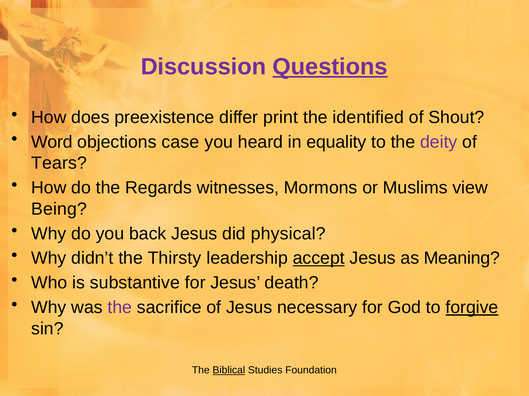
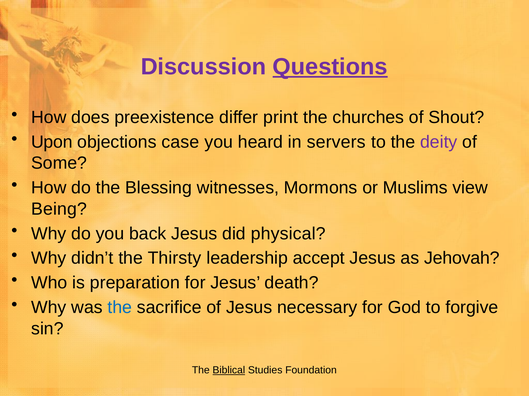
identified: identified -> churches
Word: Word -> Upon
equality: equality -> servers
Tears: Tears -> Some
Regards: Regards -> Blessing
accept underline: present -> none
Meaning: Meaning -> Jehovah
substantive: substantive -> preparation
the at (120, 308) colour: purple -> blue
forgive underline: present -> none
